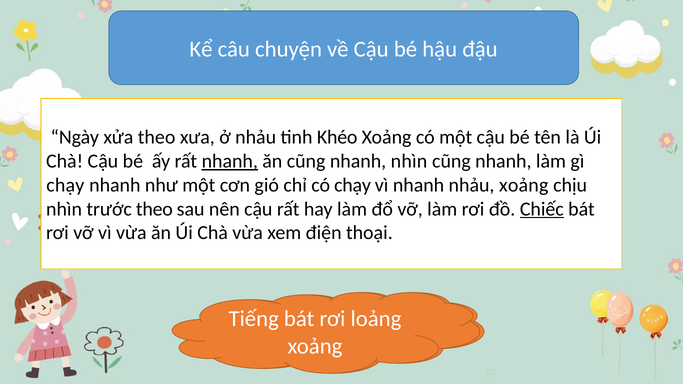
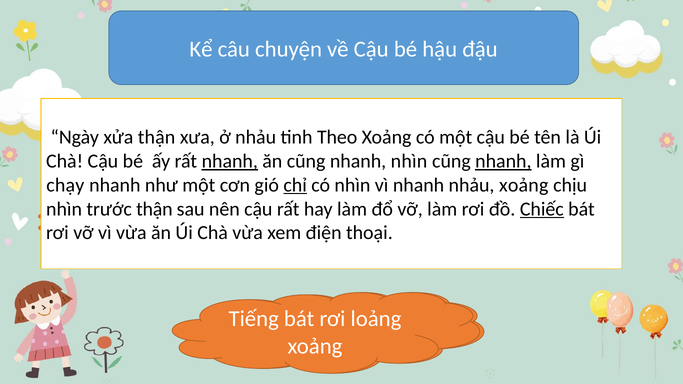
xửa theo: theo -> thận
Khéo: Khéo -> Theo
nhanh at (503, 161) underline: none -> present
chỉ underline: none -> present
có chạy: chạy -> nhìn
trước theo: theo -> thận
